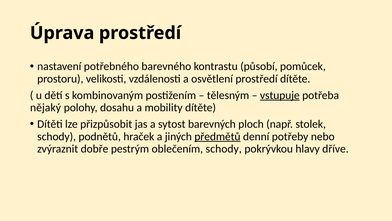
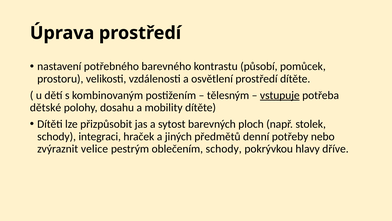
nějaký: nějaký -> dětské
podnětů: podnětů -> integraci
předmětů underline: present -> none
dobře: dobře -> velice
